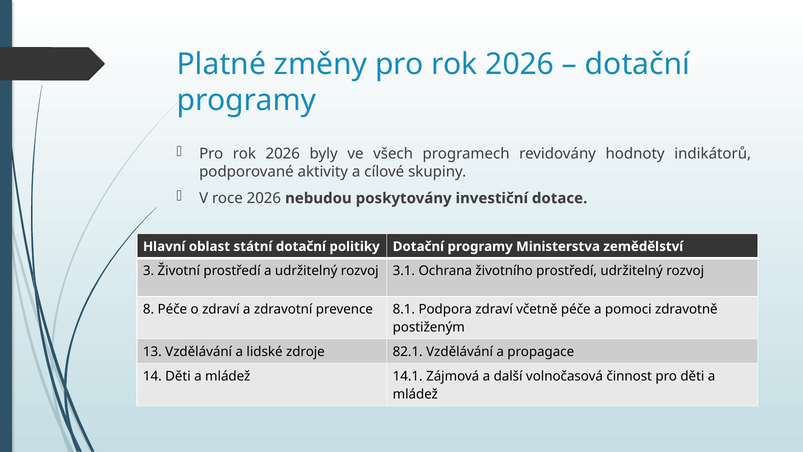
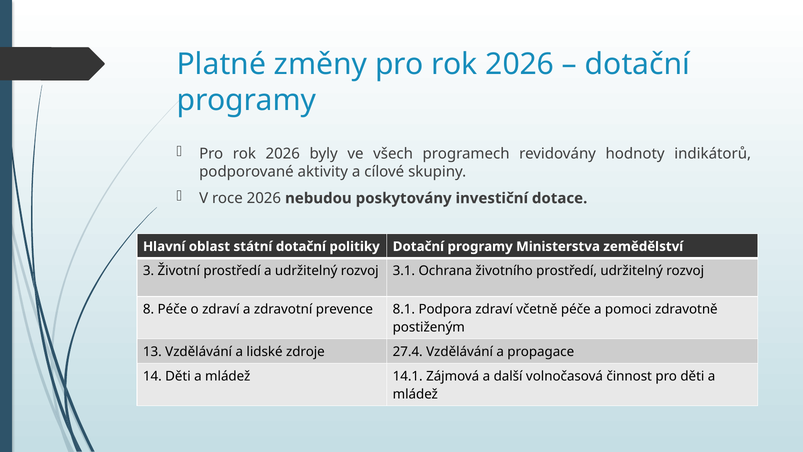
82.1: 82.1 -> 27.4
